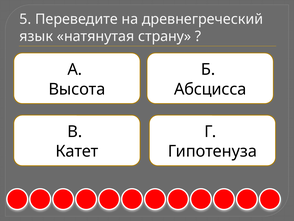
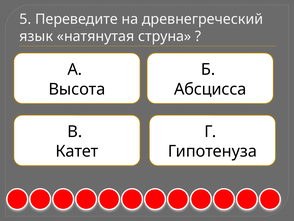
страну: страну -> струна
